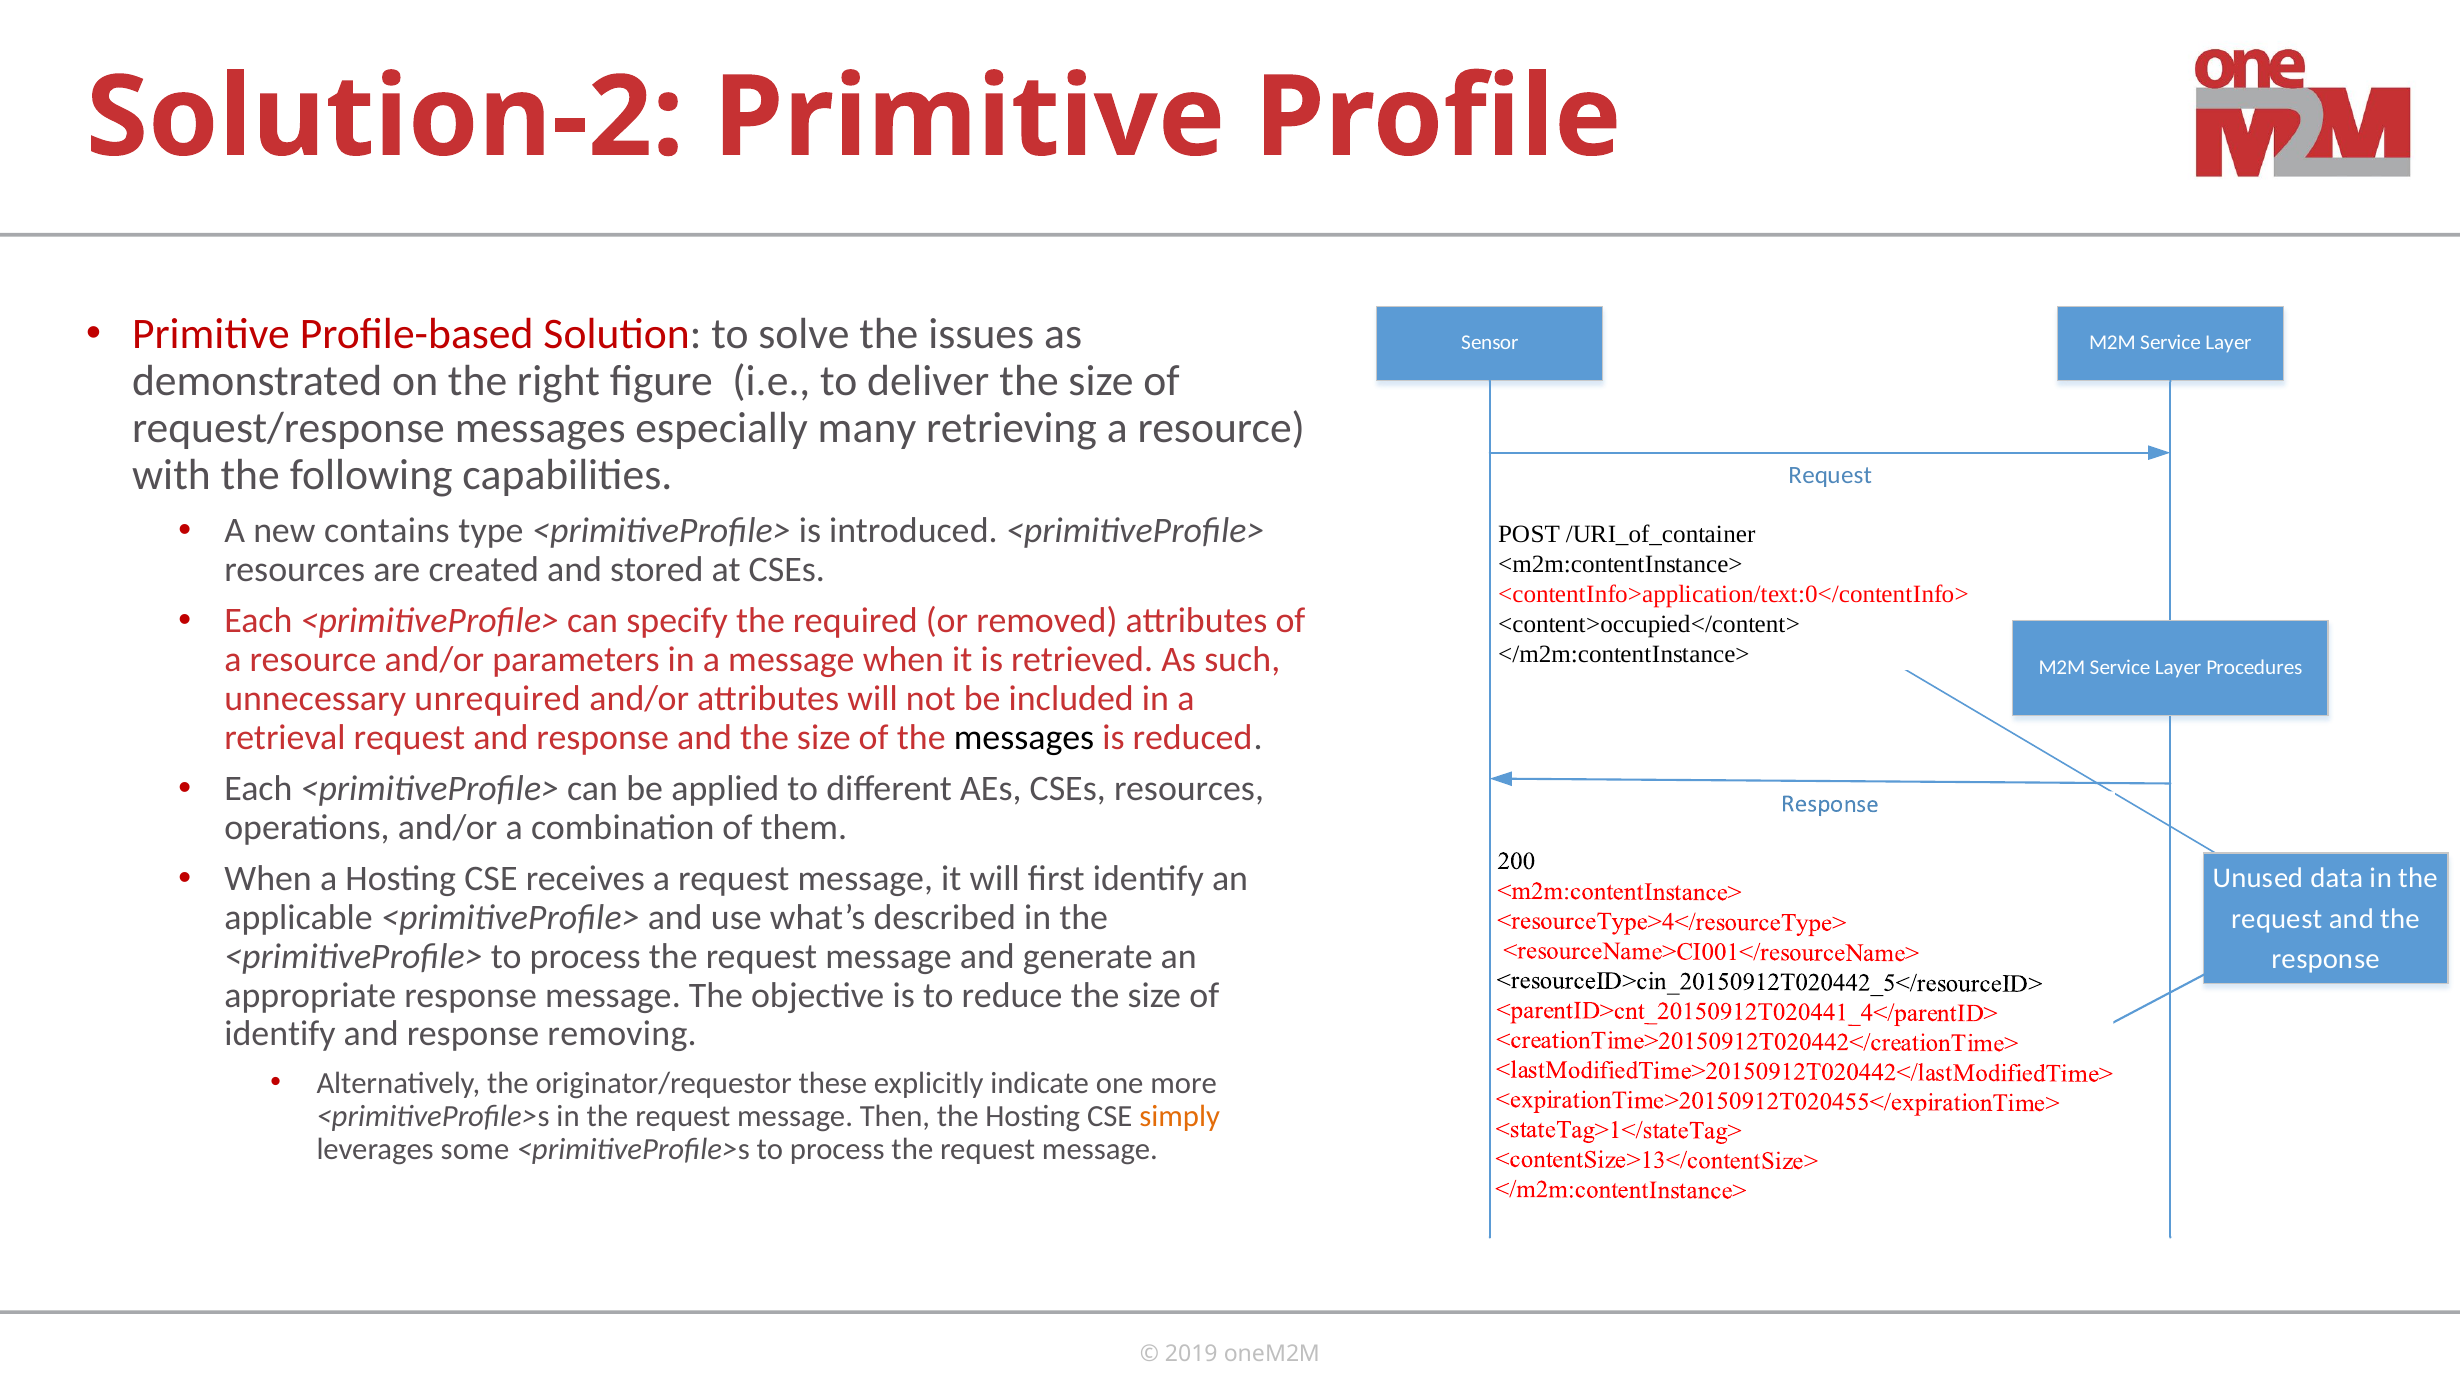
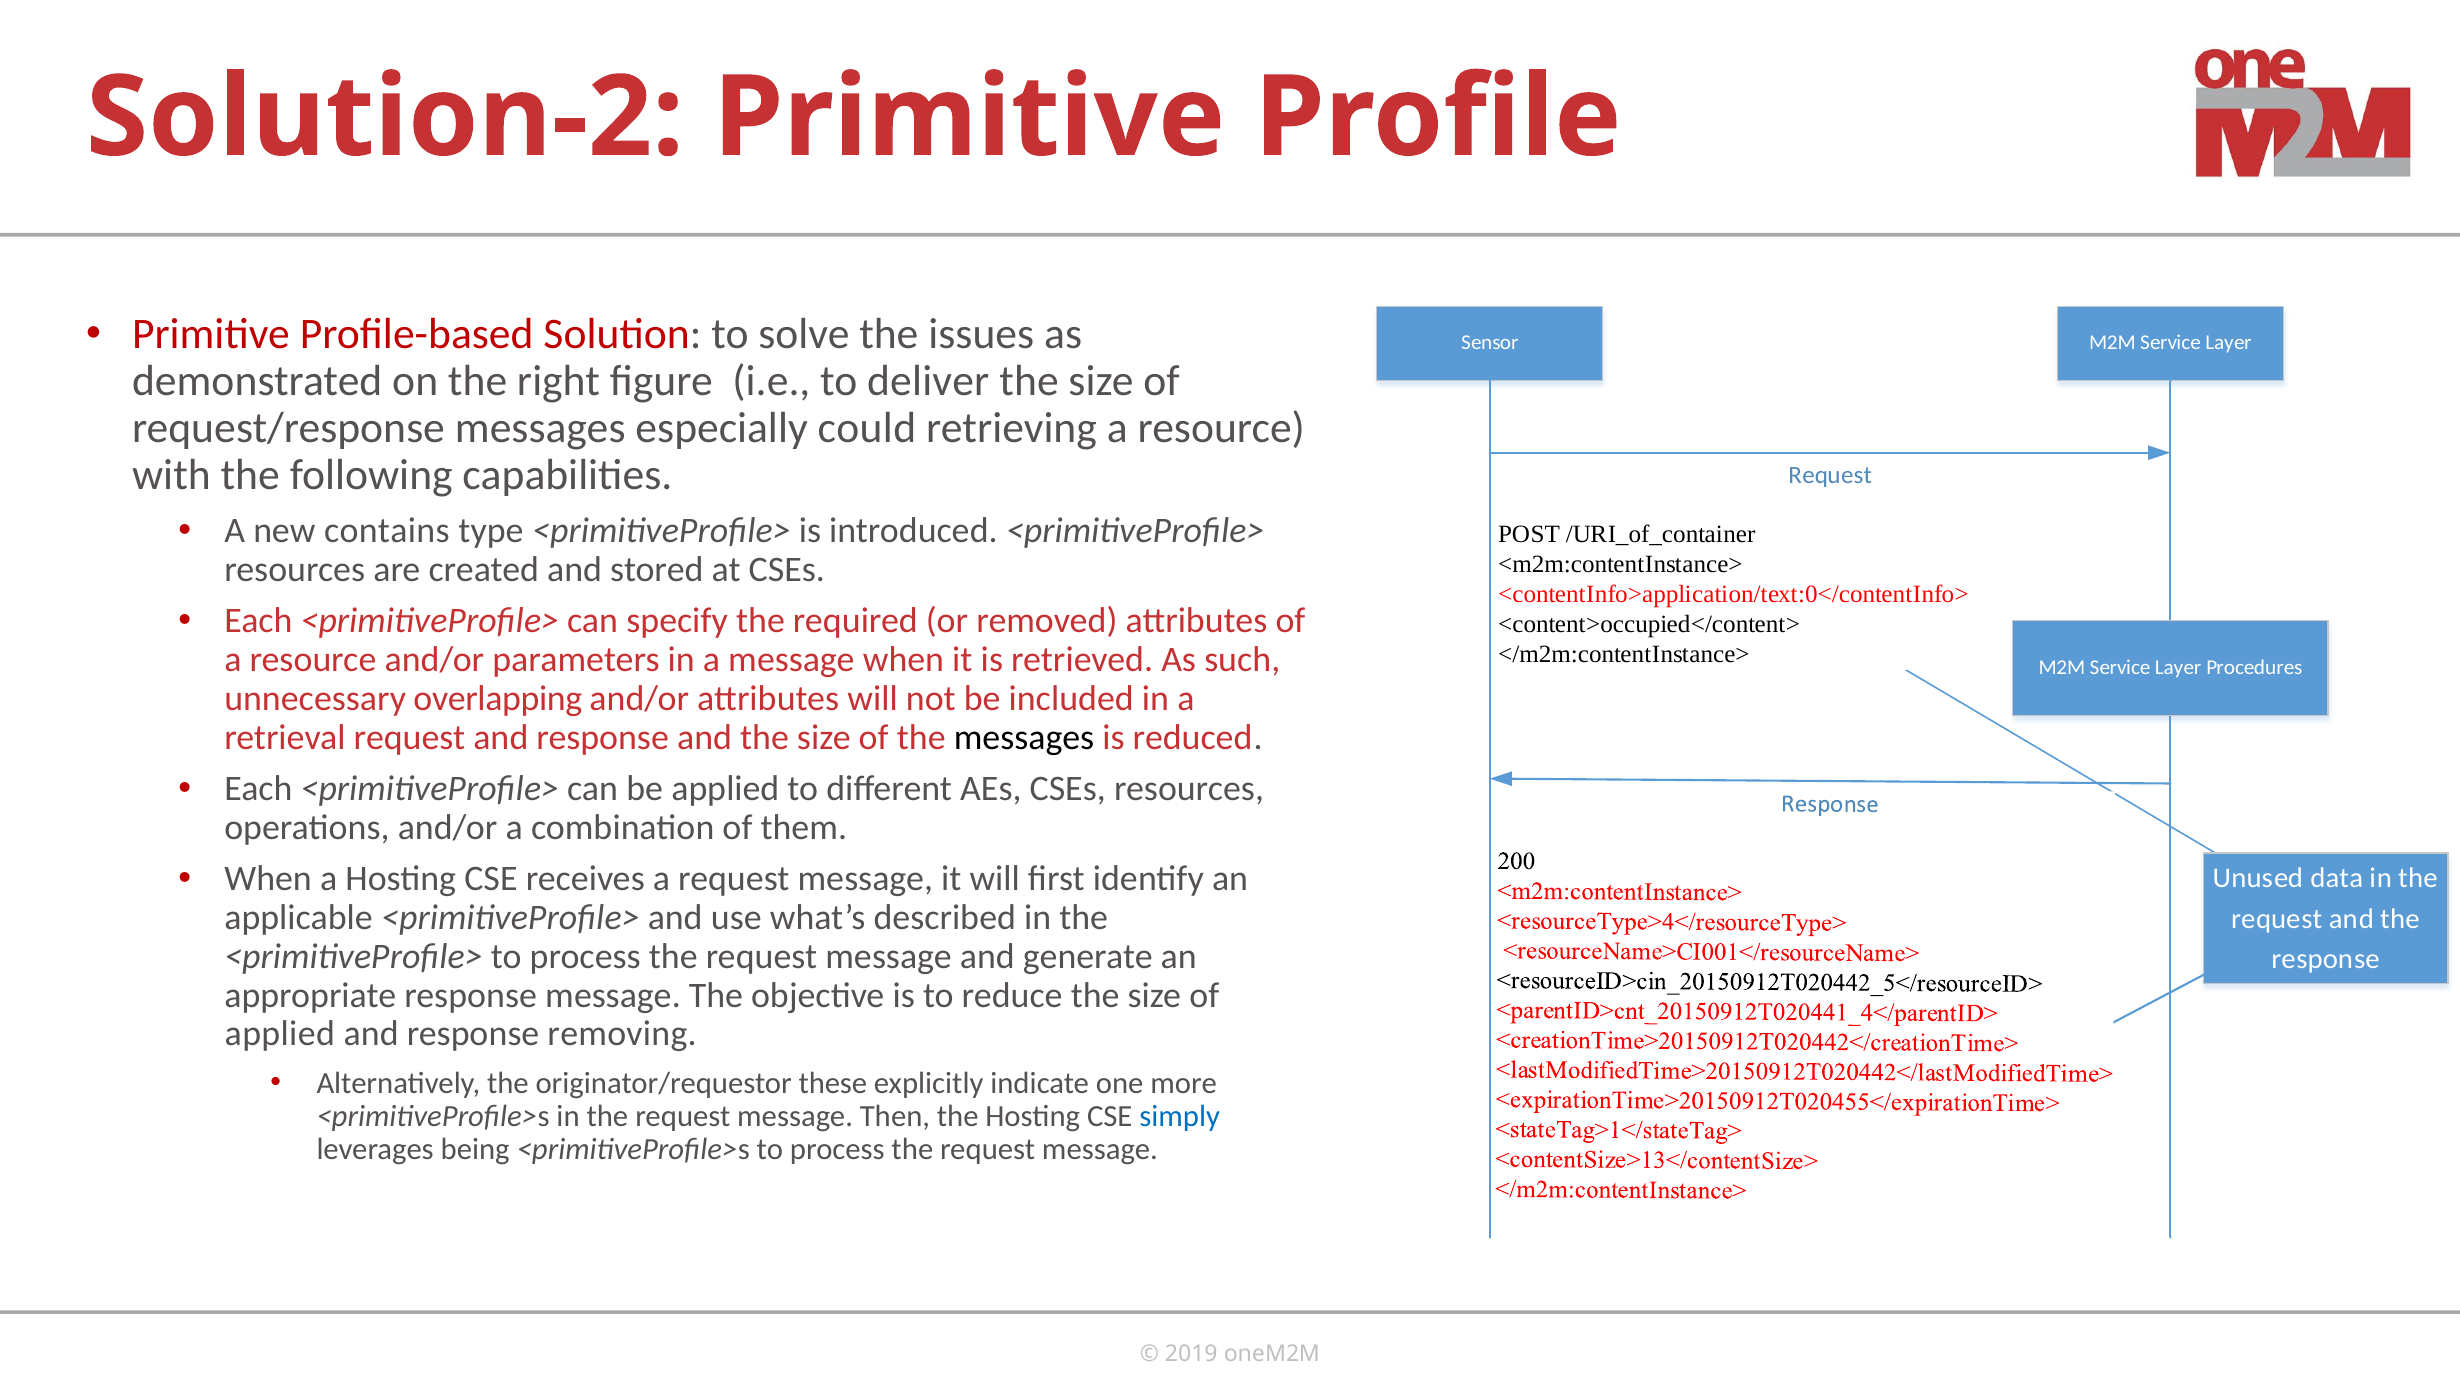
many: many -> could
unrequired: unrequired -> overlapping
identify at (280, 1035): identify -> applied
simply colour: orange -> blue
some: some -> being
